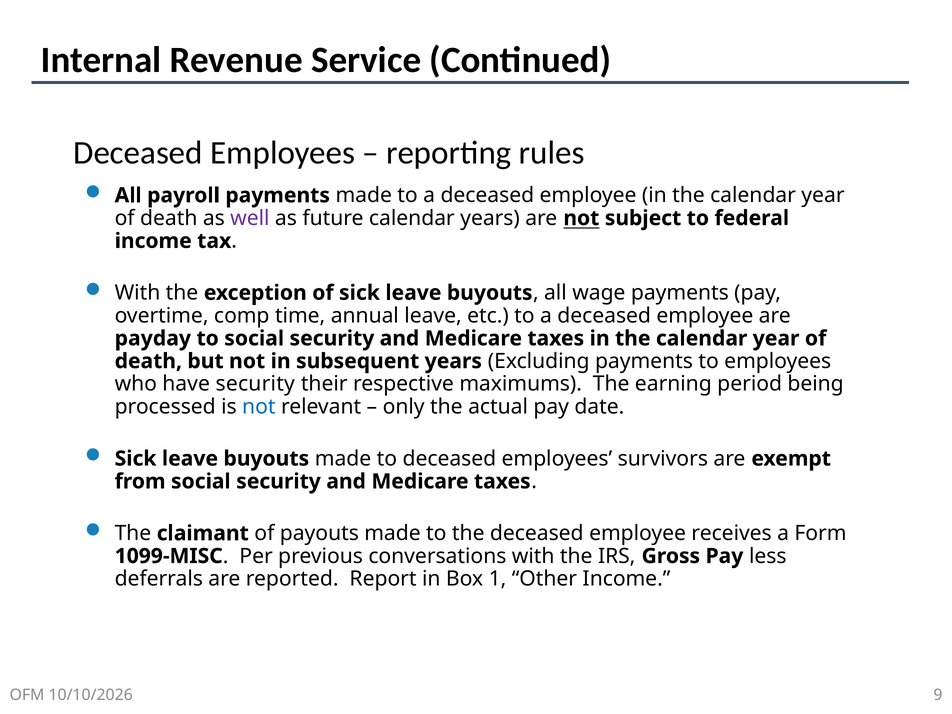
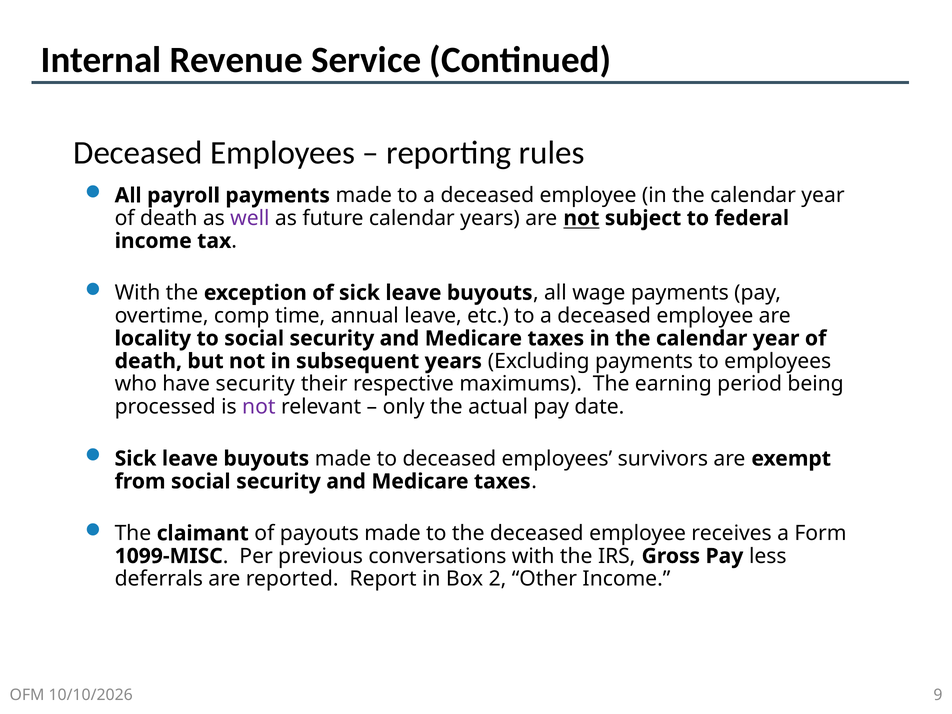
payday: payday -> locality
not at (259, 407) colour: blue -> purple
1: 1 -> 2
